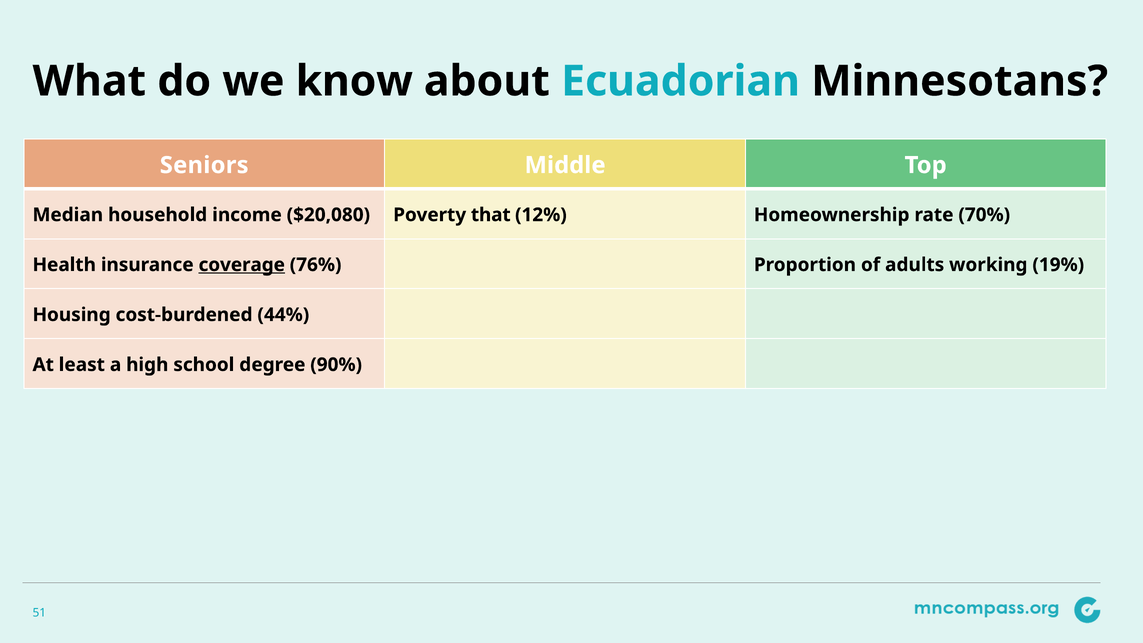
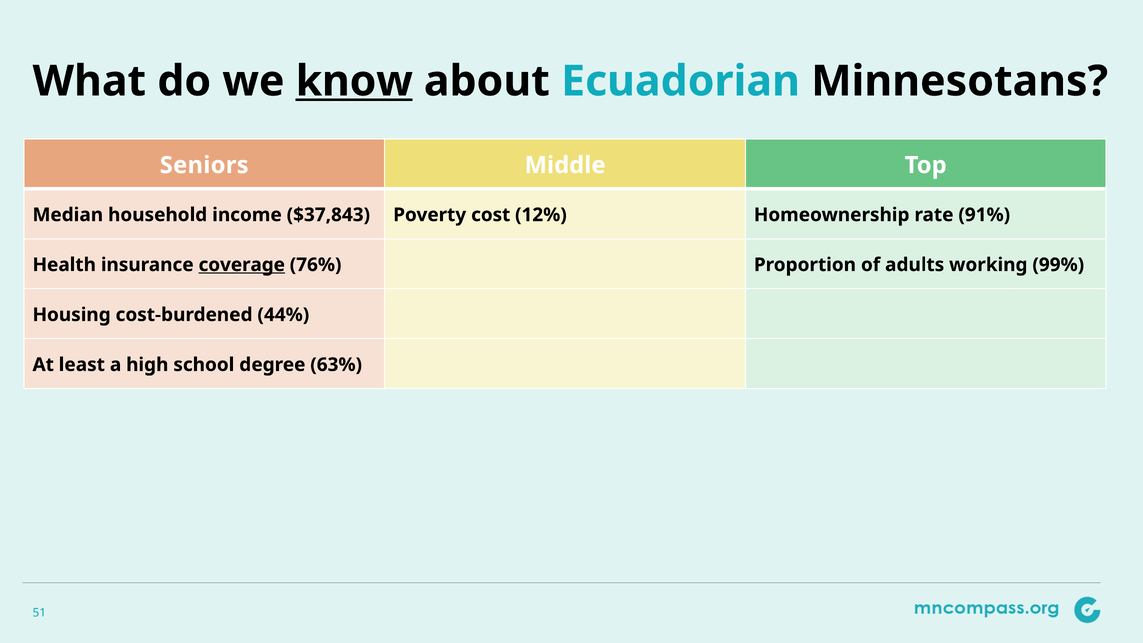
know underline: none -> present
$20,080: $20,080 -> $37,843
that: that -> cost
70%: 70% -> 91%
19%: 19% -> 99%
90%: 90% -> 63%
